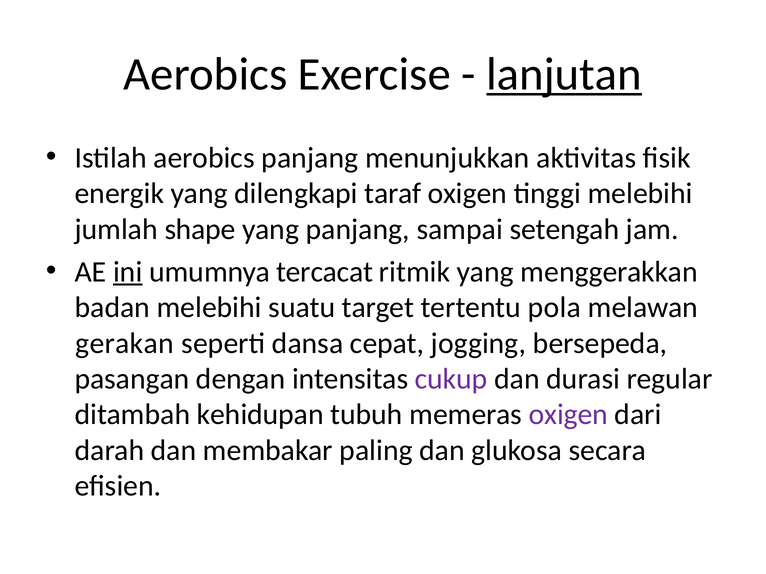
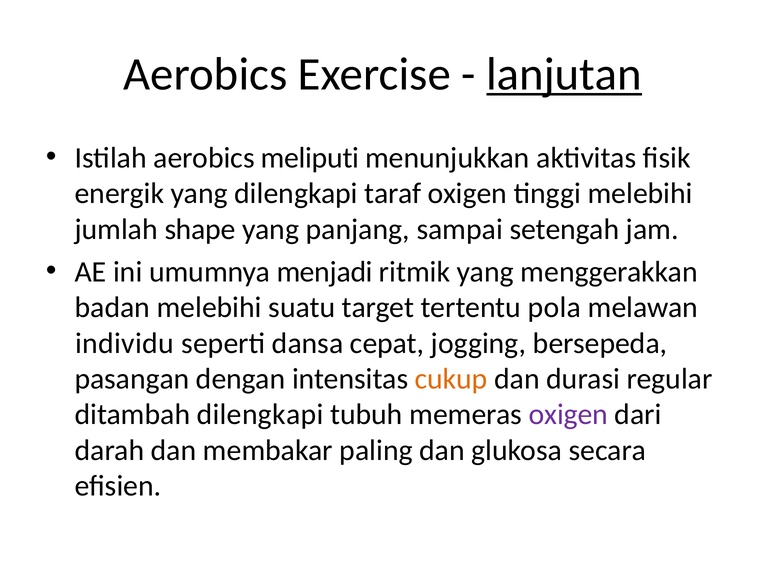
aerobics panjang: panjang -> meliputi
ini underline: present -> none
tercacat: tercacat -> menjadi
gerakan: gerakan -> individu
cukup colour: purple -> orange
ditambah kehidupan: kehidupan -> dilengkapi
